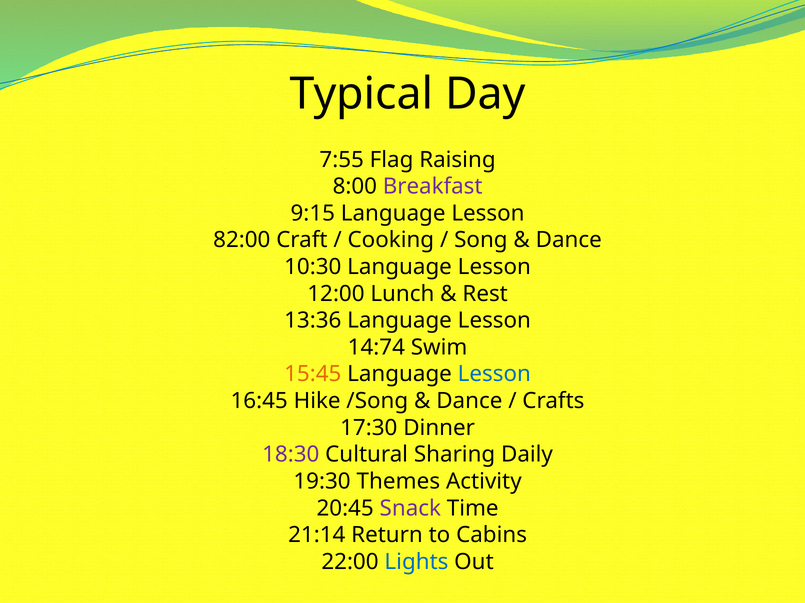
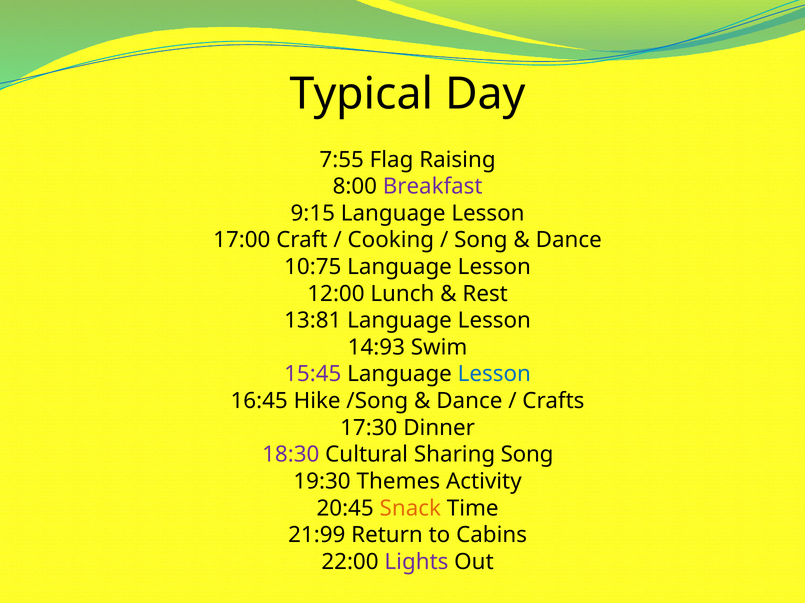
82:00: 82:00 -> 17:00
10:30: 10:30 -> 10:75
13:36: 13:36 -> 13:81
14:74: 14:74 -> 14:93
15:45 colour: orange -> purple
Sharing Daily: Daily -> Song
Snack colour: purple -> orange
21:14: 21:14 -> 21:99
Lights colour: blue -> purple
